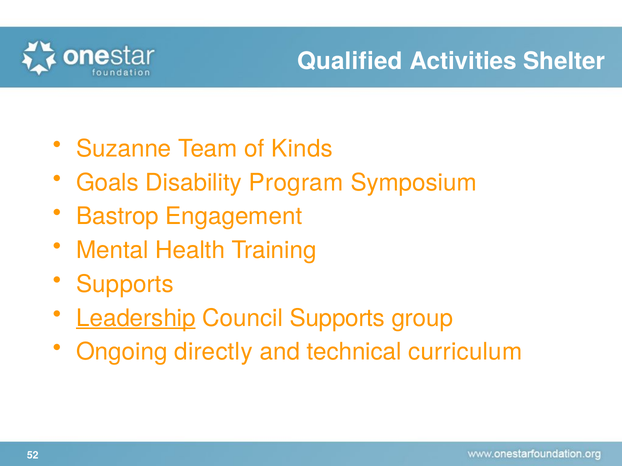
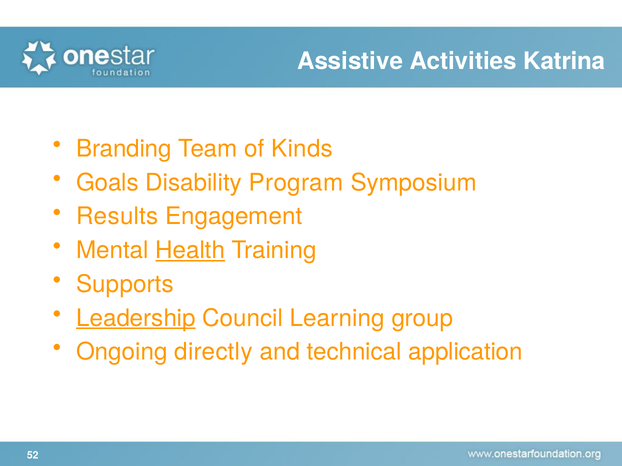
Qualified: Qualified -> Assistive
Shelter: Shelter -> Katrina
Suzanne: Suzanne -> Branding
Bastrop: Bastrop -> Results
Health underline: none -> present
Council Supports: Supports -> Learning
curriculum: curriculum -> application
